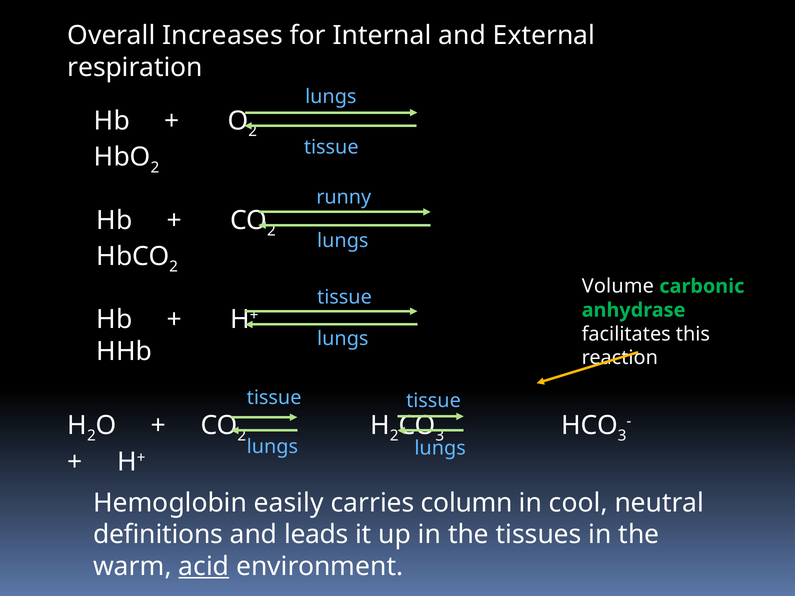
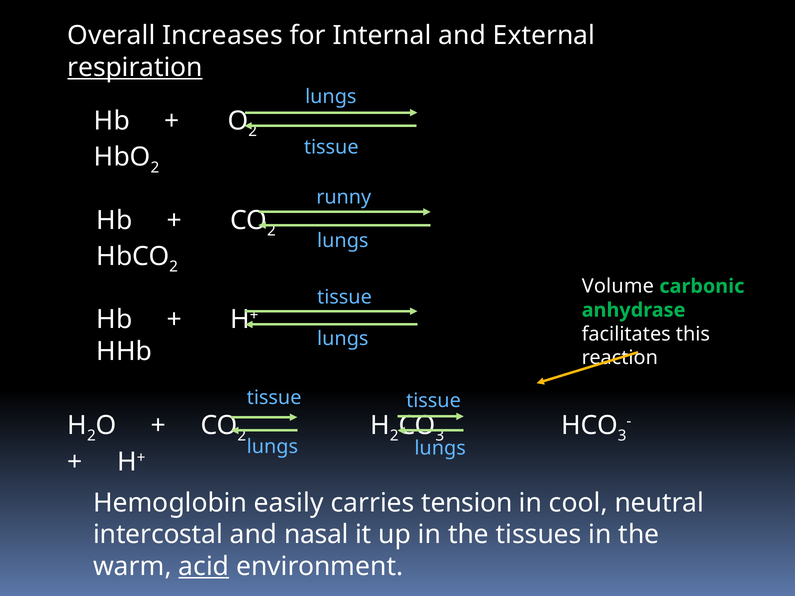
respiration underline: none -> present
column: column -> tension
definitions: definitions -> intercostal
leads: leads -> nasal
